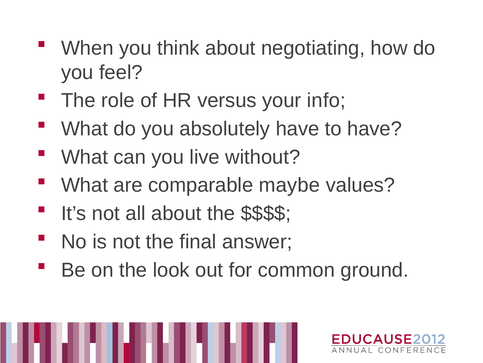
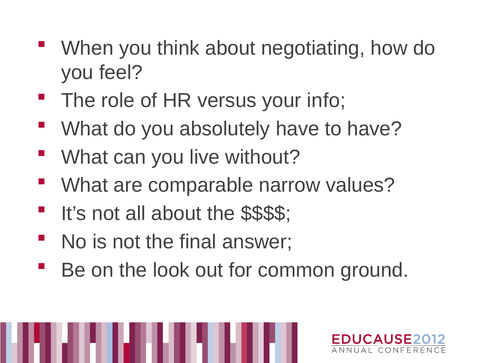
maybe: maybe -> narrow
